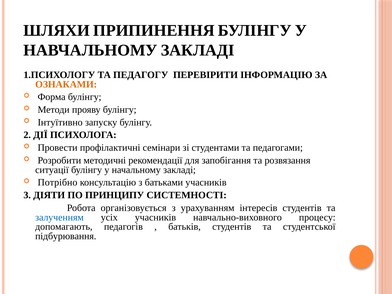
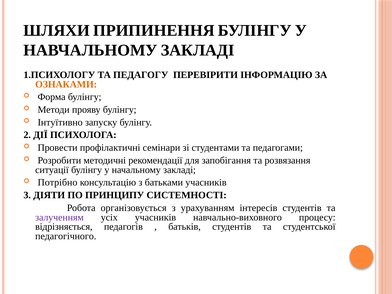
залученням colour: blue -> purple
допомагають: допомагають -> відрізняється
підбурювання: підбурювання -> педагогічного
